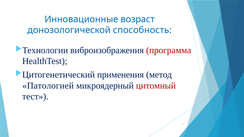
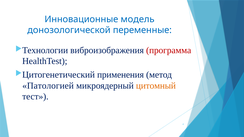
возраст: возраст -> модель
способность: способность -> переменные
цитомный colour: red -> orange
